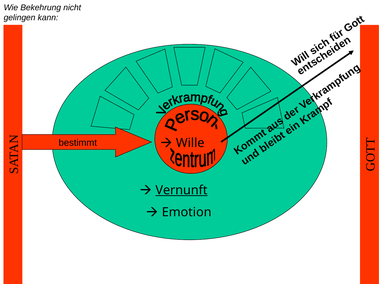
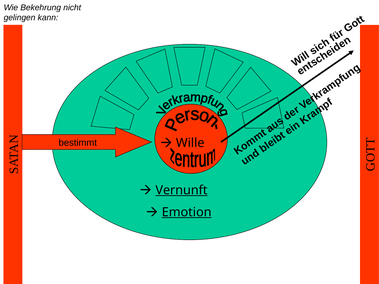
Emotion underline: none -> present
